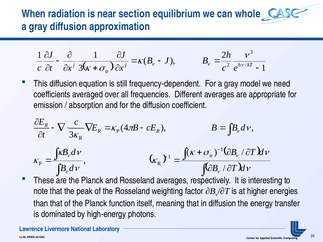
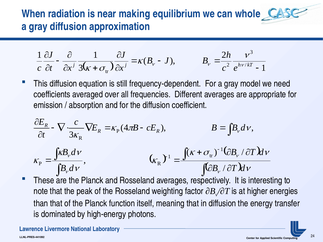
section: section -> making
